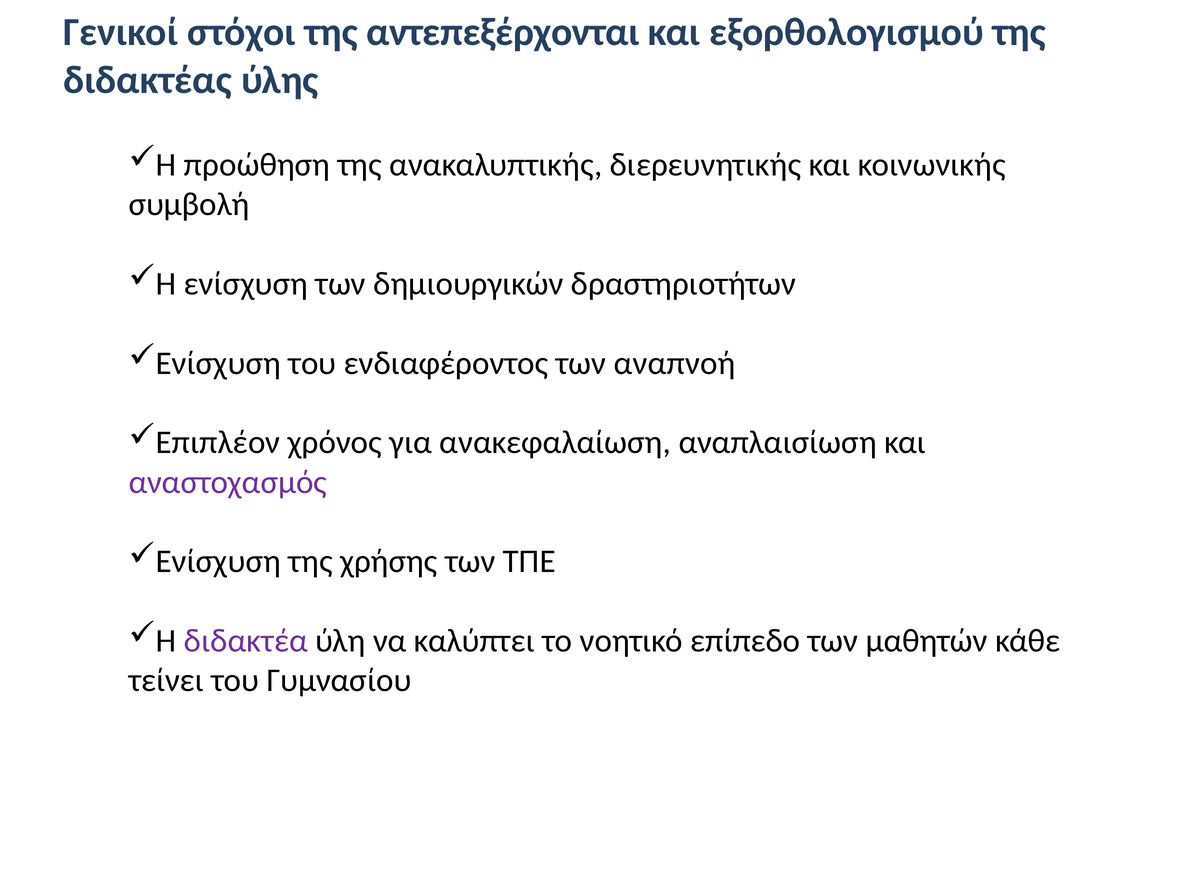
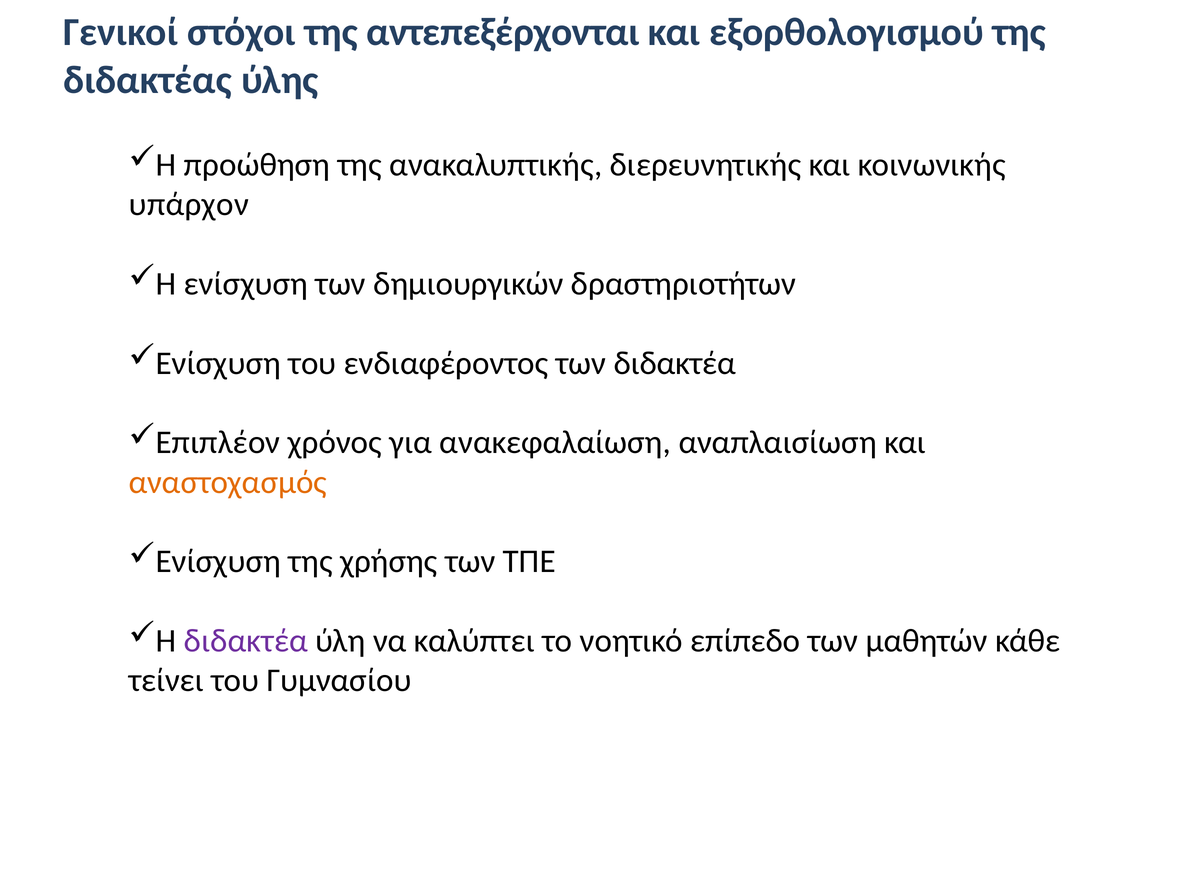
συμβολή: συμβολή -> υπάρχον
των αναπνοή: αναπνοή -> διδακτέα
αναστοχασμός colour: purple -> orange
